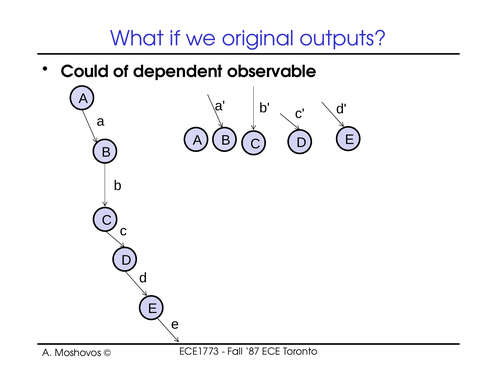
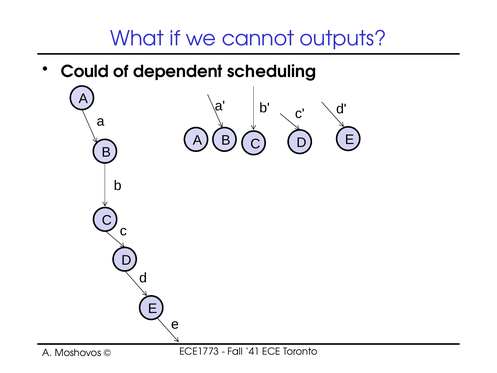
original: original -> cannot
observable: observable -> scheduling
87: 87 -> 41
